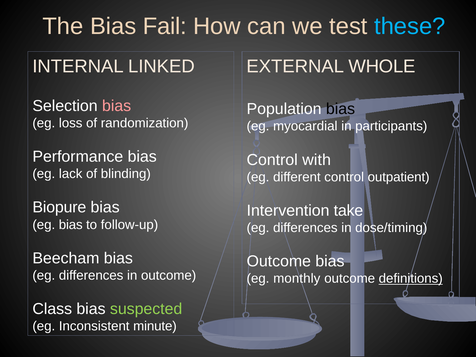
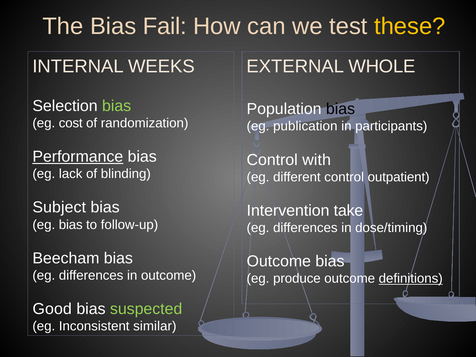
these colour: light blue -> yellow
LINKED: LINKED -> WEEKS
bias at (117, 106) colour: pink -> light green
loss: loss -> cost
myocardial: myocardial -> publication
Performance underline: none -> present
Biopure: Biopure -> Subject
monthly: monthly -> produce
Class: Class -> Good
minute: minute -> similar
